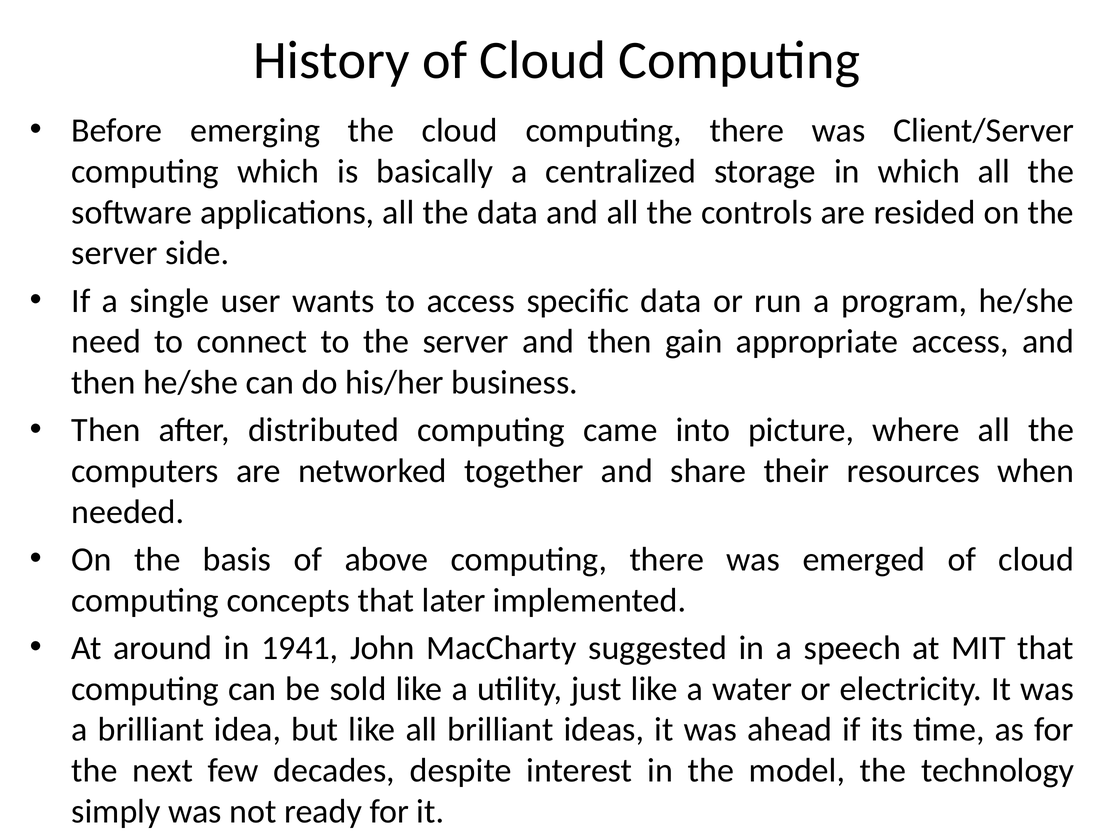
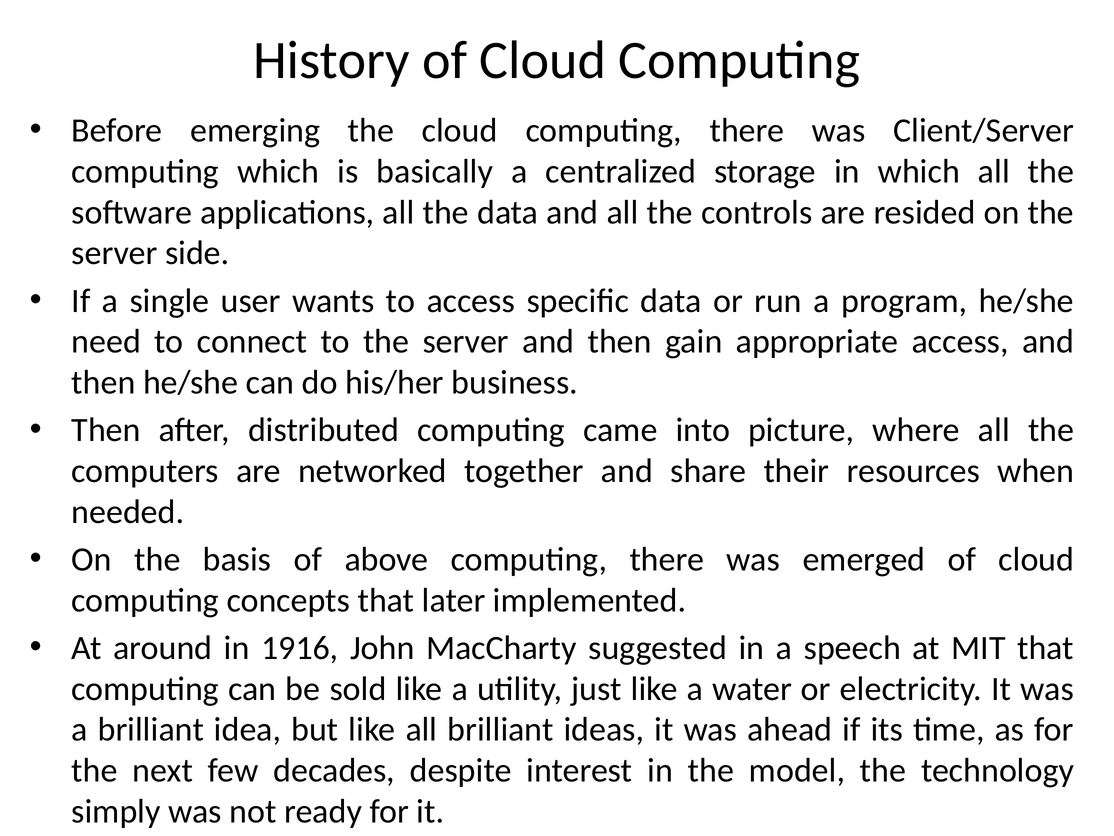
1941: 1941 -> 1916
